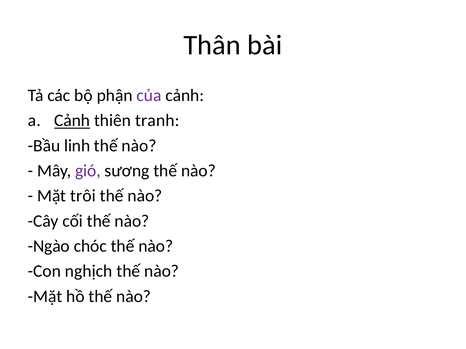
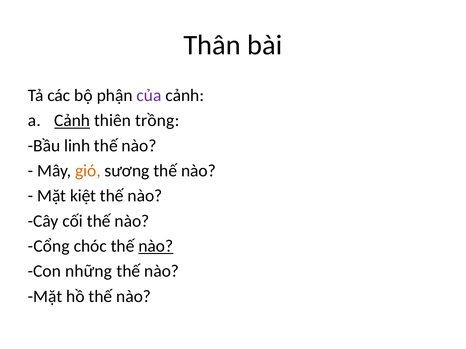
tranh: tranh -> trồng
gió colour: purple -> orange
trôi: trôi -> kiệt
Ngào: Ngào -> Cổng
nào at (156, 246) underline: none -> present
nghịch: nghịch -> những
